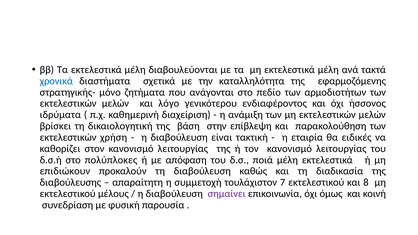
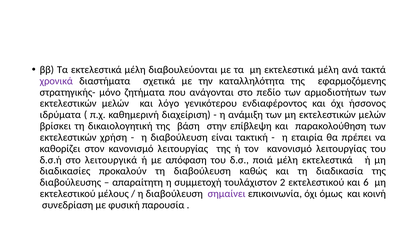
χρονικά colour: blue -> purple
ειδικές: ειδικές -> πρέπει
πολύπλοκες: πολύπλοκες -> λειτουργικά
επιδιώκουν: επιδιώκουν -> διαδικασίες
7: 7 -> 2
8: 8 -> 6
